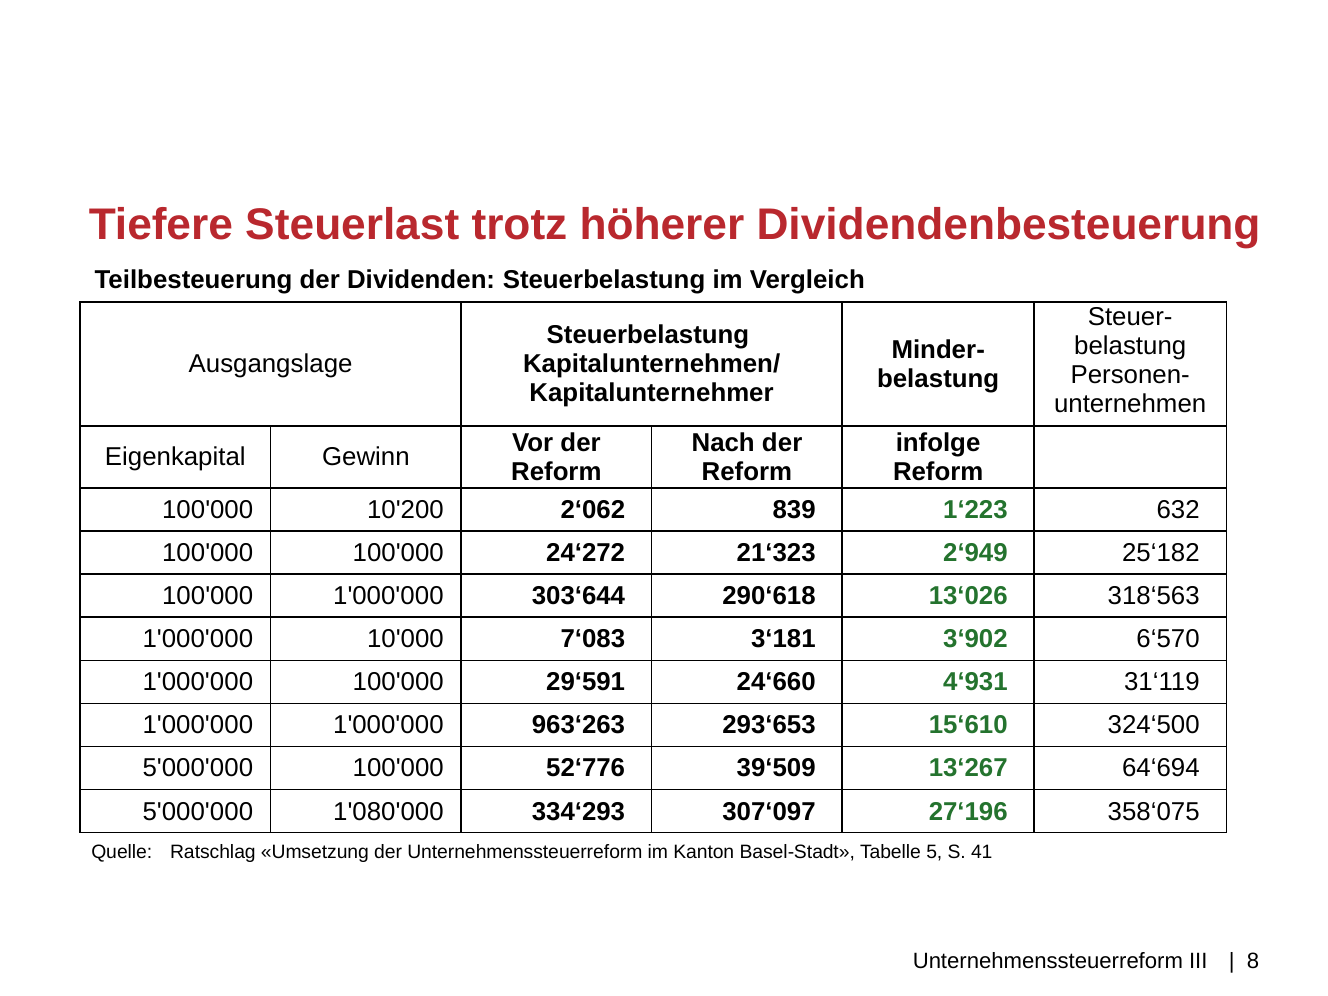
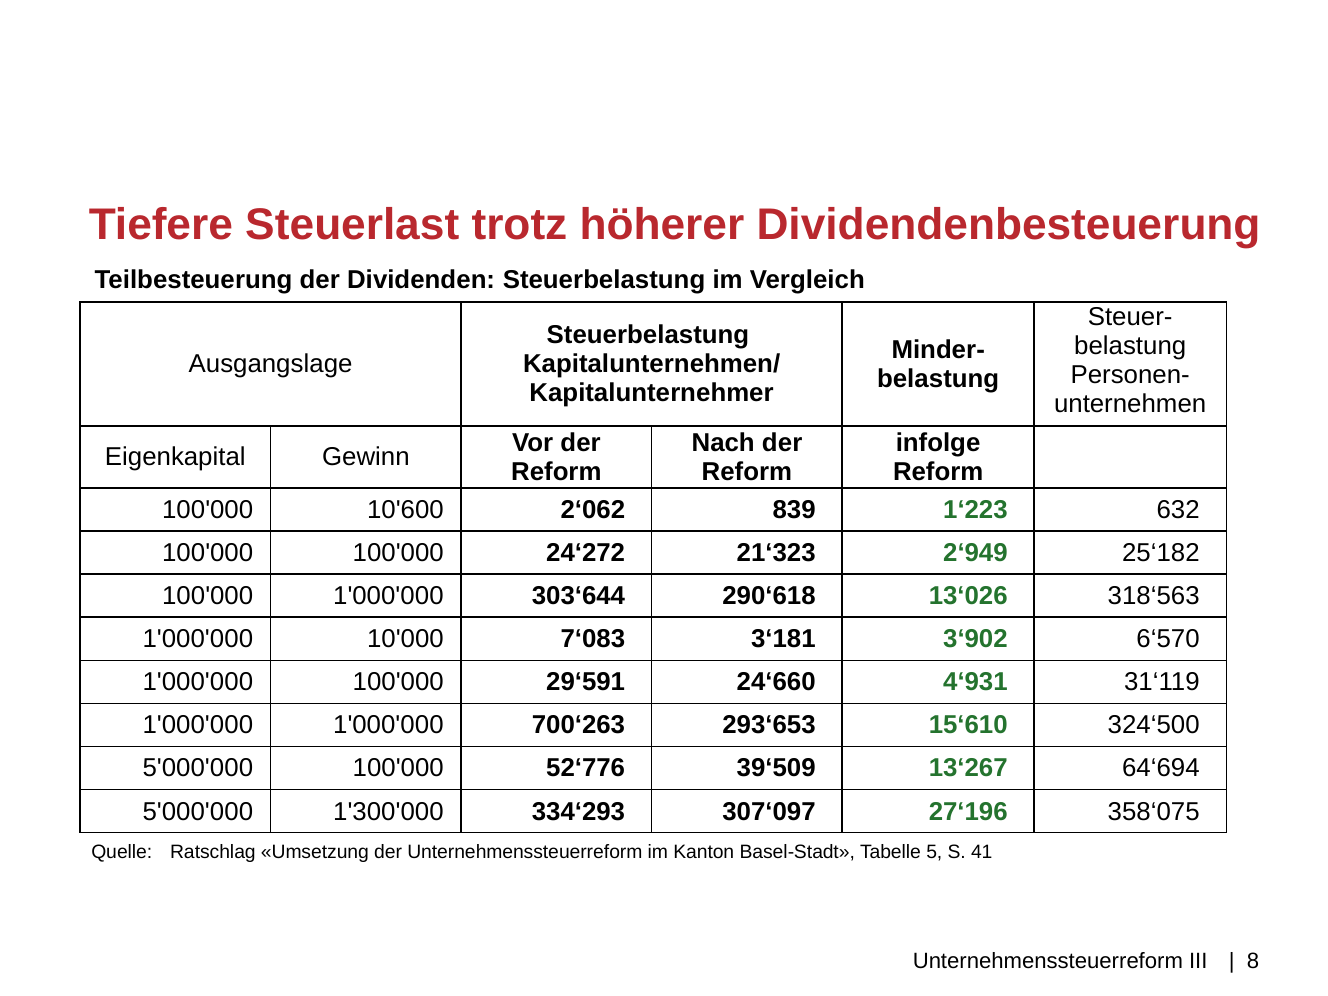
10'200: 10'200 -> 10'600
963‘263: 963‘263 -> 700‘263
1'080'000: 1'080'000 -> 1'300'000
